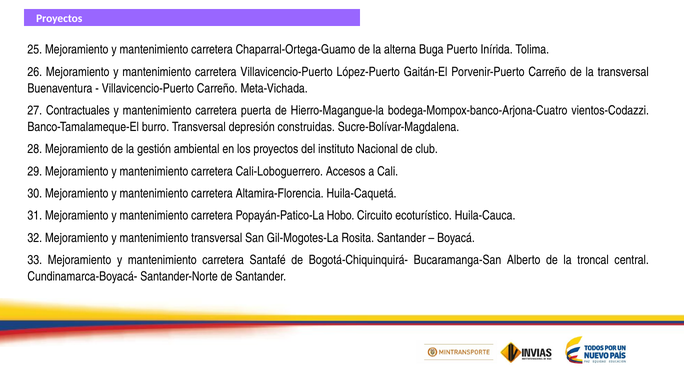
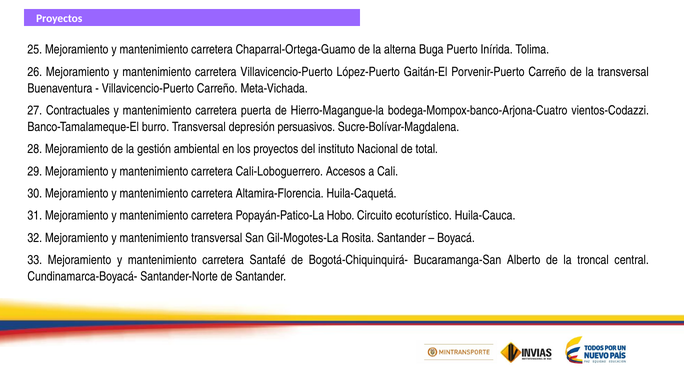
construidas: construidas -> persuasivos
club: club -> total
